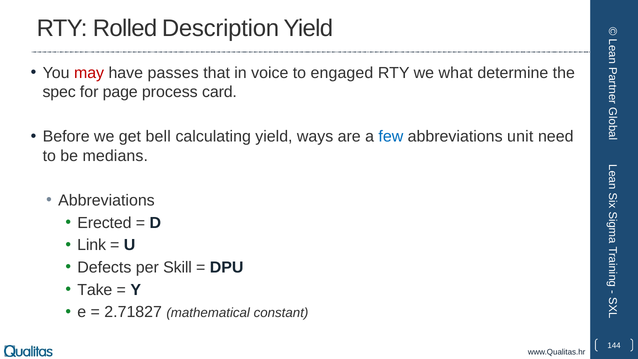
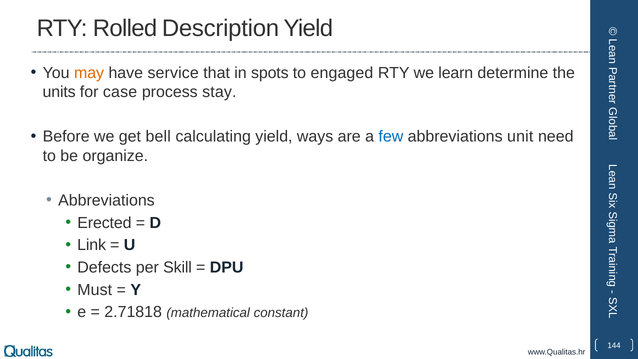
may colour: red -> orange
passes: passes -> service
voice: voice -> spots
what: what -> learn
spec: spec -> units
page: page -> case
card: card -> stay
medians: medians -> organize
Take: Take -> Must
2.71827: 2.71827 -> 2.71818
